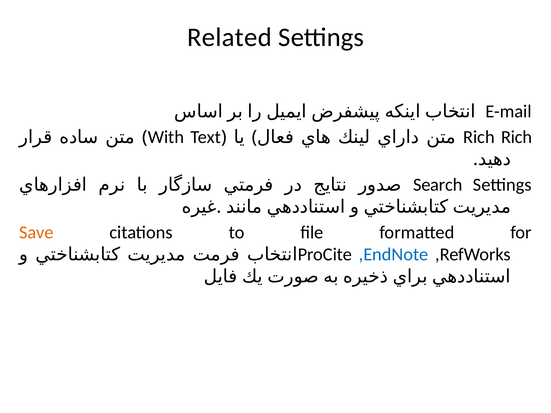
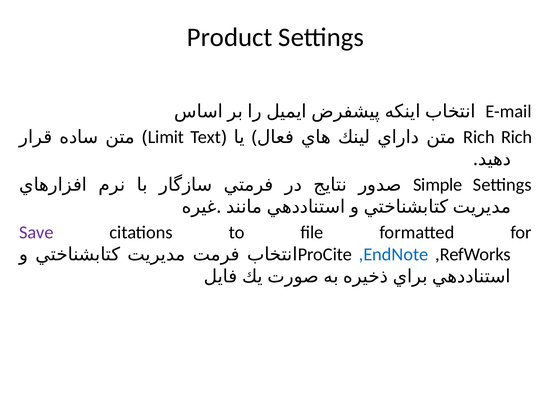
Related: Related -> Product
With: With -> Limit
Search: Search -> Simple
Save colour: orange -> purple
